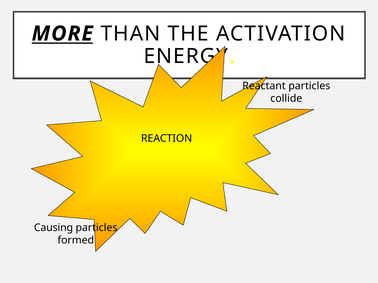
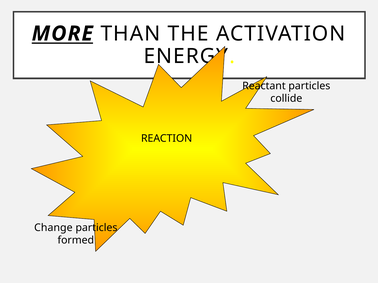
Causing: Causing -> Change
